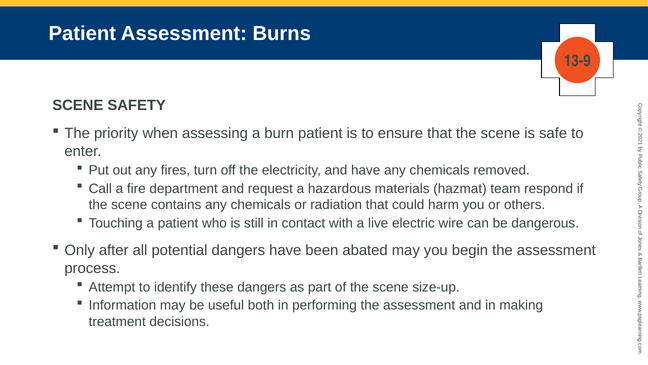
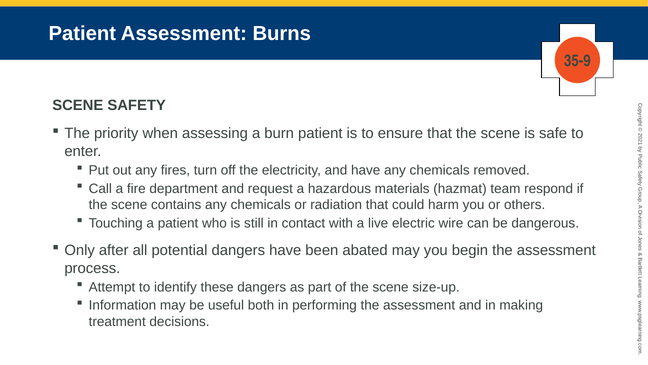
13-9: 13-9 -> 35-9
